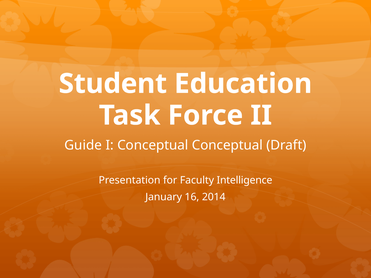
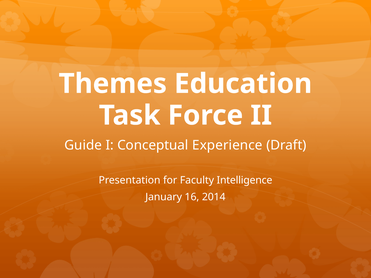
Student: Student -> Themes
Conceptual Conceptual: Conceptual -> Experience
